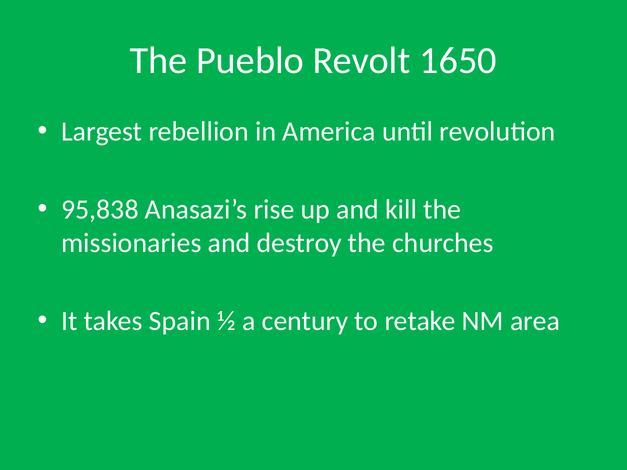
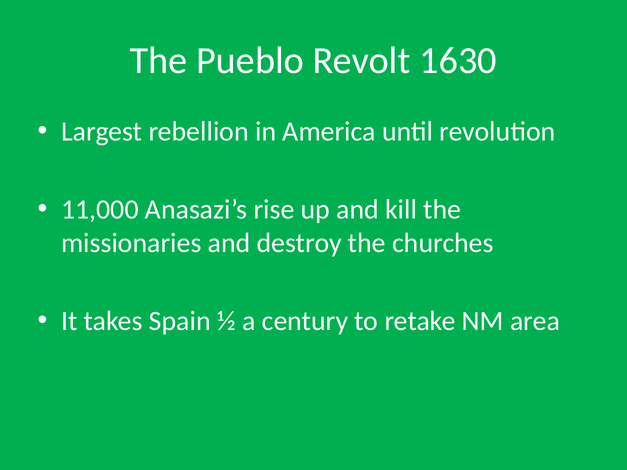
1650: 1650 -> 1630
95,838: 95,838 -> 11,000
